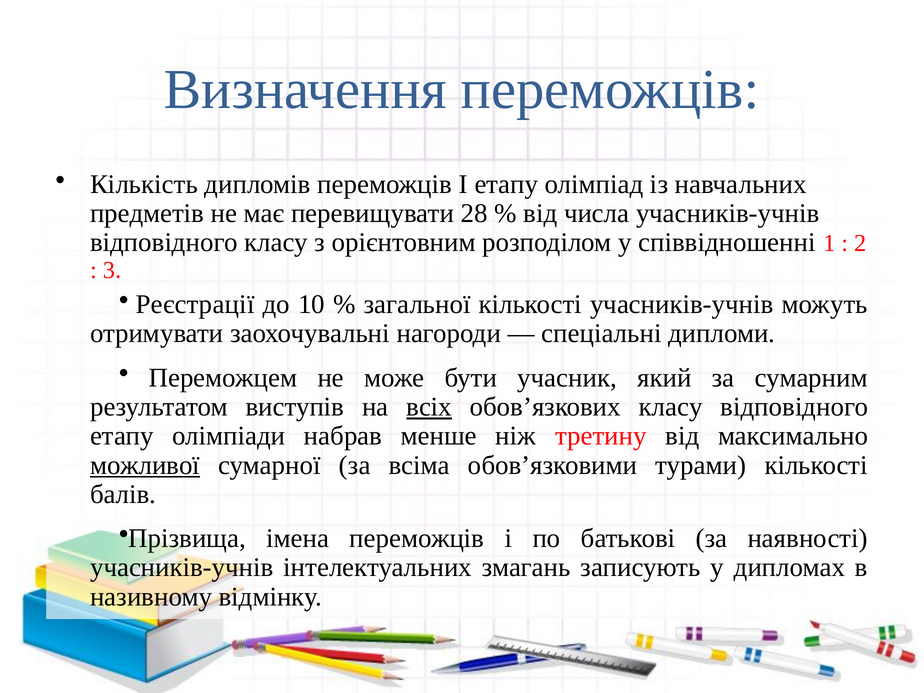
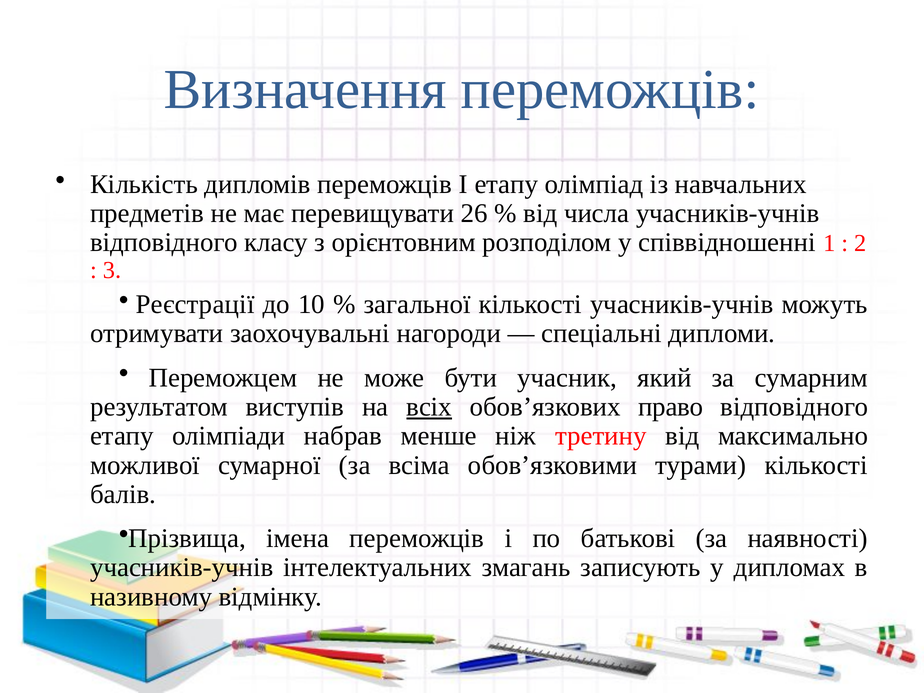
28: 28 -> 26
обов’язкових класу: класу -> право
можливої underline: present -> none
